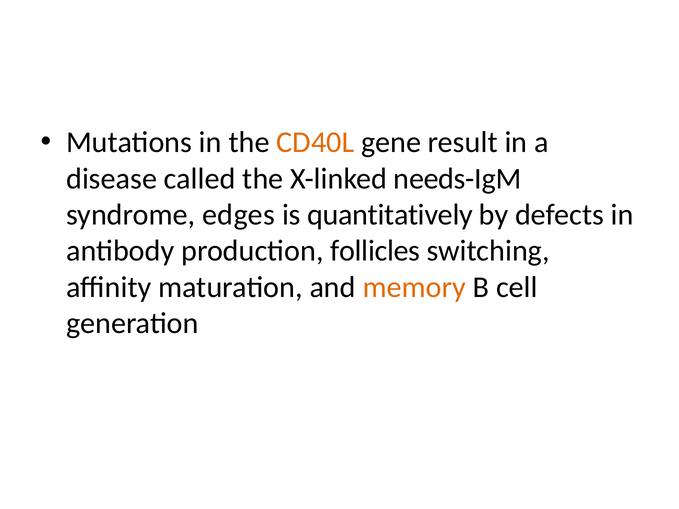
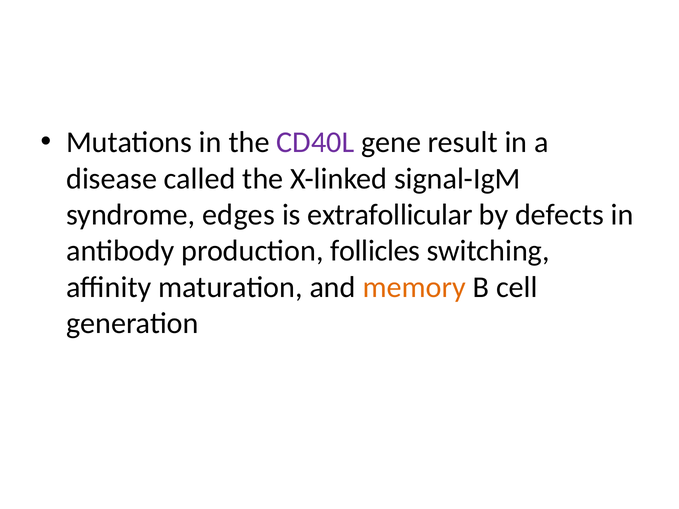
CD40L colour: orange -> purple
needs-IgM: needs-IgM -> signal-IgM
quantitatively: quantitatively -> extrafollicular
